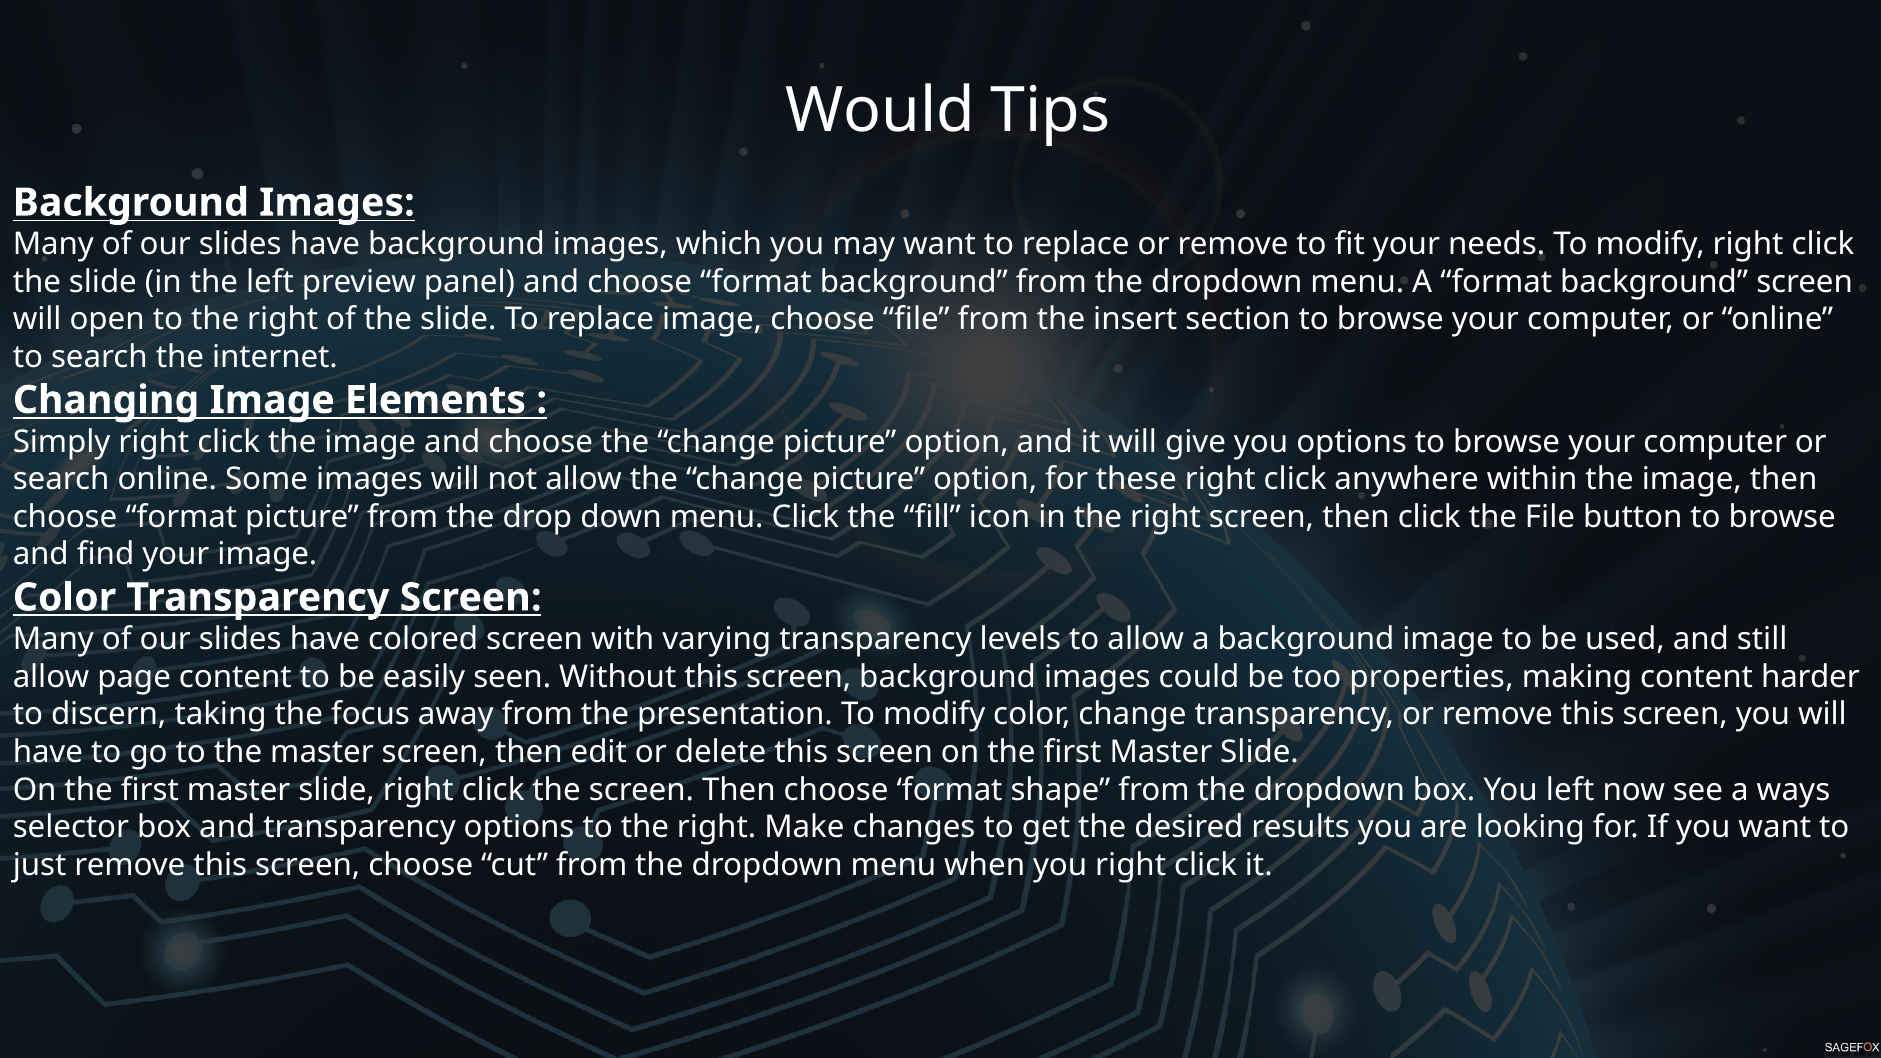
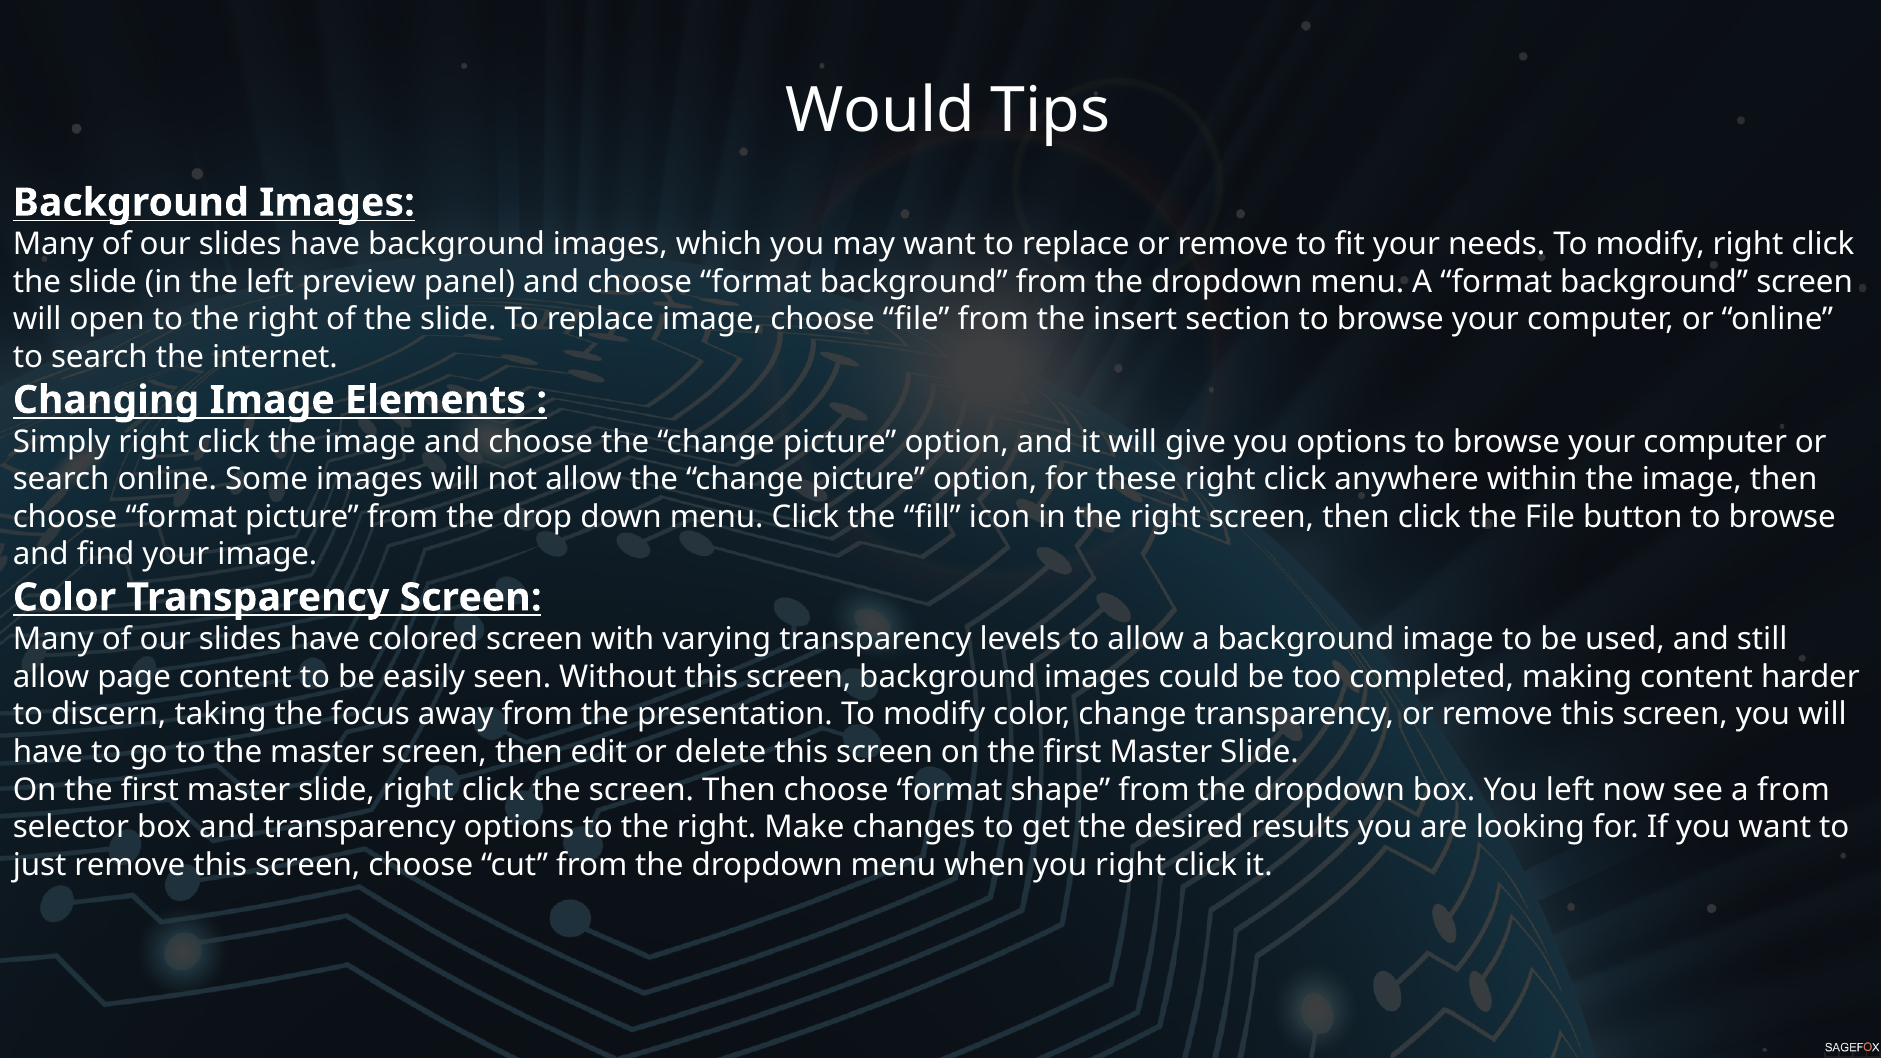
properties: properties -> completed
a ways: ways -> from
